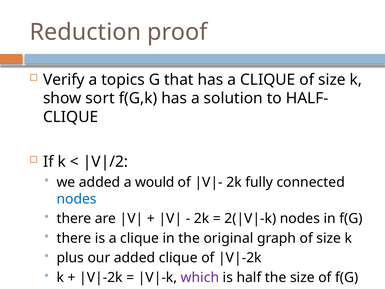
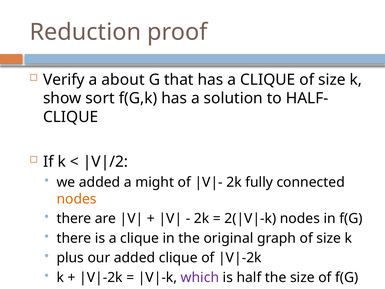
topics: topics -> about
would: would -> might
nodes at (77, 199) colour: blue -> orange
